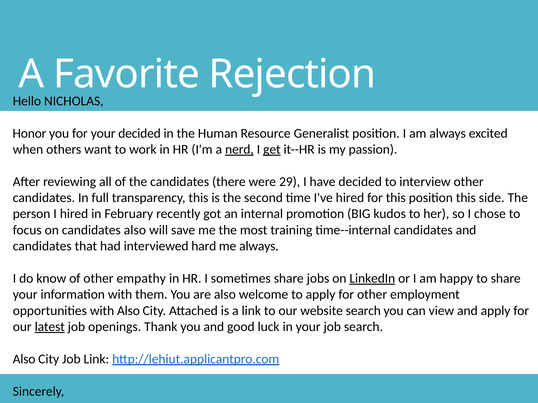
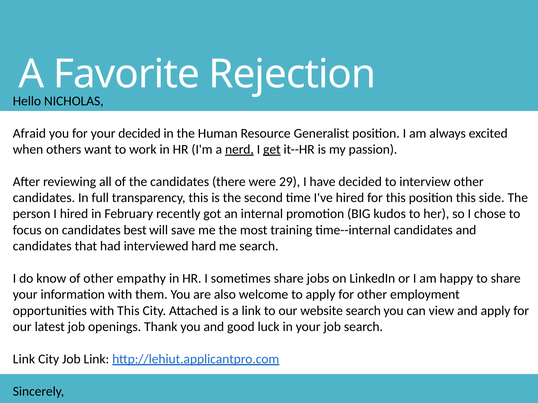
Honor: Honor -> Afraid
candidates also: also -> best
me always: always -> search
LinkedIn underline: present -> none
with Also: Also -> This
latest underline: present -> none
Also at (24, 359): Also -> Link
